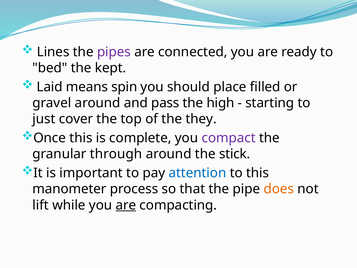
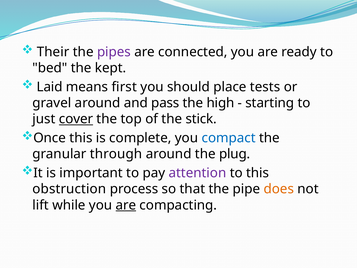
Lines: Lines -> Their
spin: spin -> first
filled: filled -> tests
cover underline: none -> present
they: they -> stick
compact colour: purple -> blue
stick: stick -> plug
attention colour: blue -> purple
manometer: manometer -> obstruction
